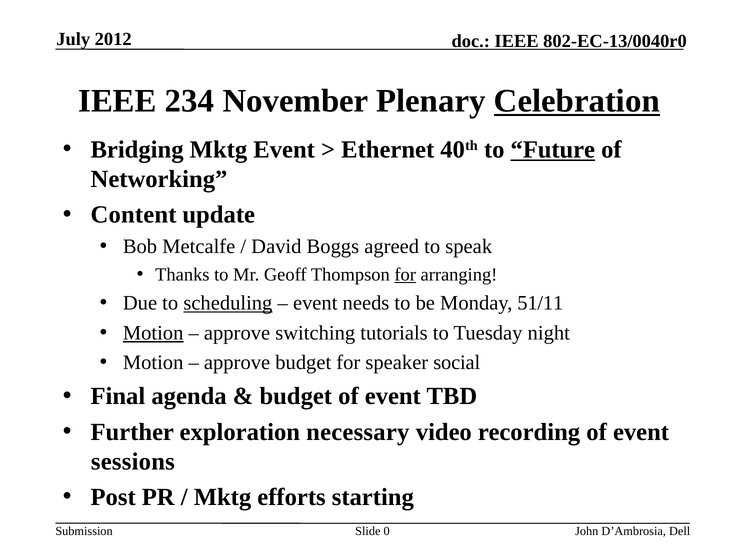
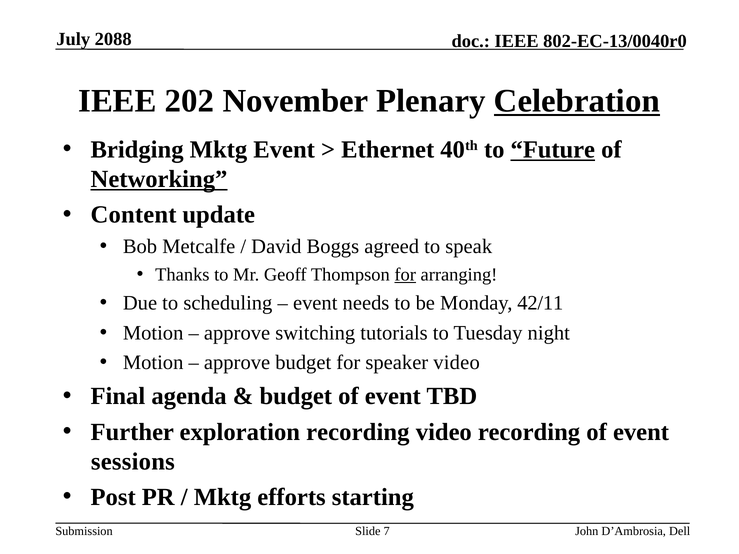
2012: 2012 -> 2088
234: 234 -> 202
Networking underline: none -> present
scheduling underline: present -> none
51/11: 51/11 -> 42/11
Motion at (153, 333) underline: present -> none
speaker social: social -> video
exploration necessary: necessary -> recording
0: 0 -> 7
